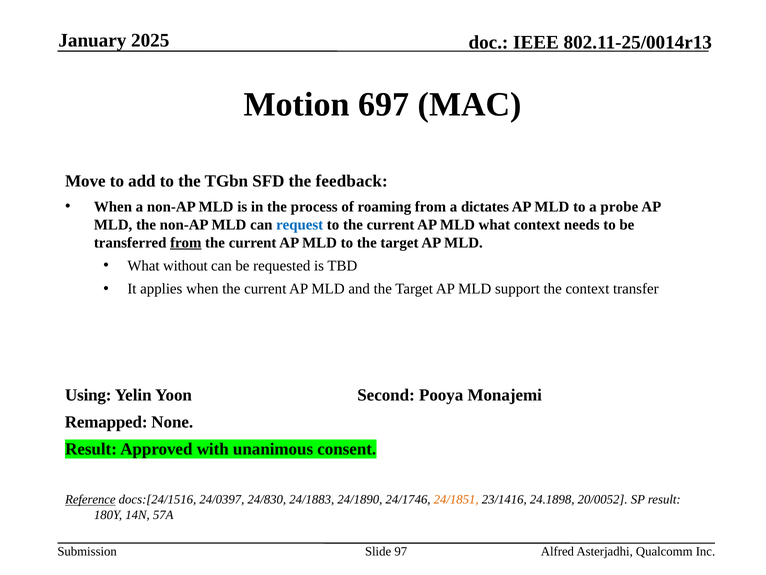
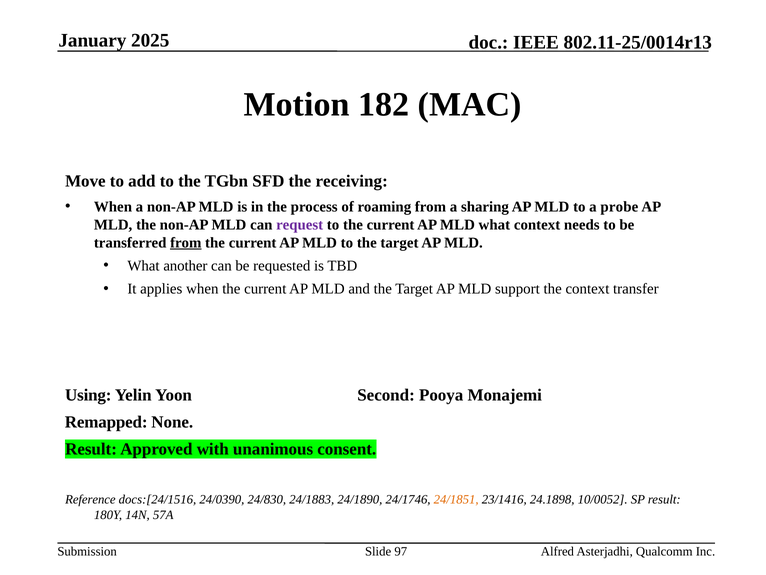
697: 697 -> 182
feedback: feedback -> receiving
dictates: dictates -> sharing
request colour: blue -> purple
without: without -> another
Reference underline: present -> none
24/0397: 24/0397 -> 24/0390
20/0052: 20/0052 -> 10/0052
